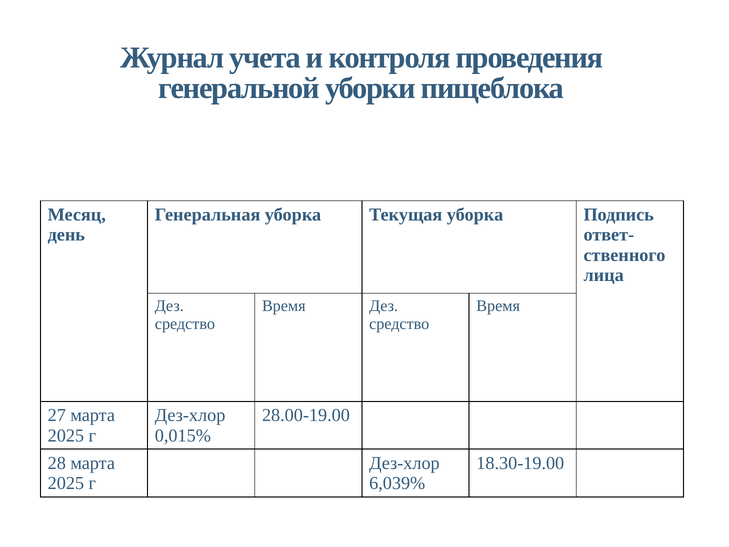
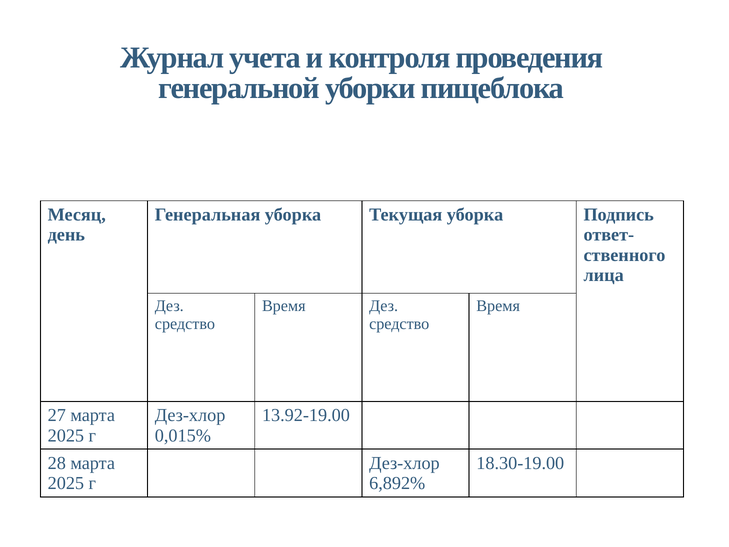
28.00-19.00: 28.00-19.00 -> 13.92-19.00
6,039%: 6,039% -> 6,892%
